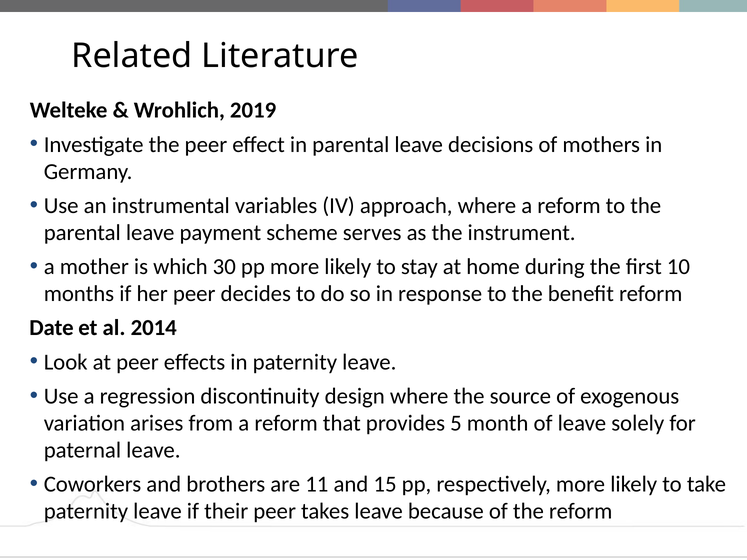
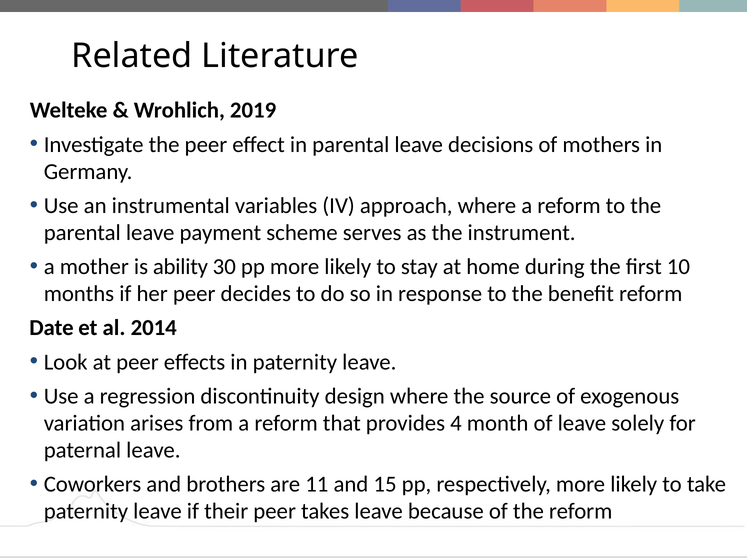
which: which -> ability
5: 5 -> 4
